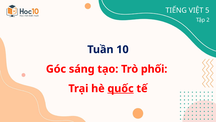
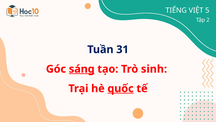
10: 10 -> 31
sáng underline: none -> present
phối: phối -> sinh
